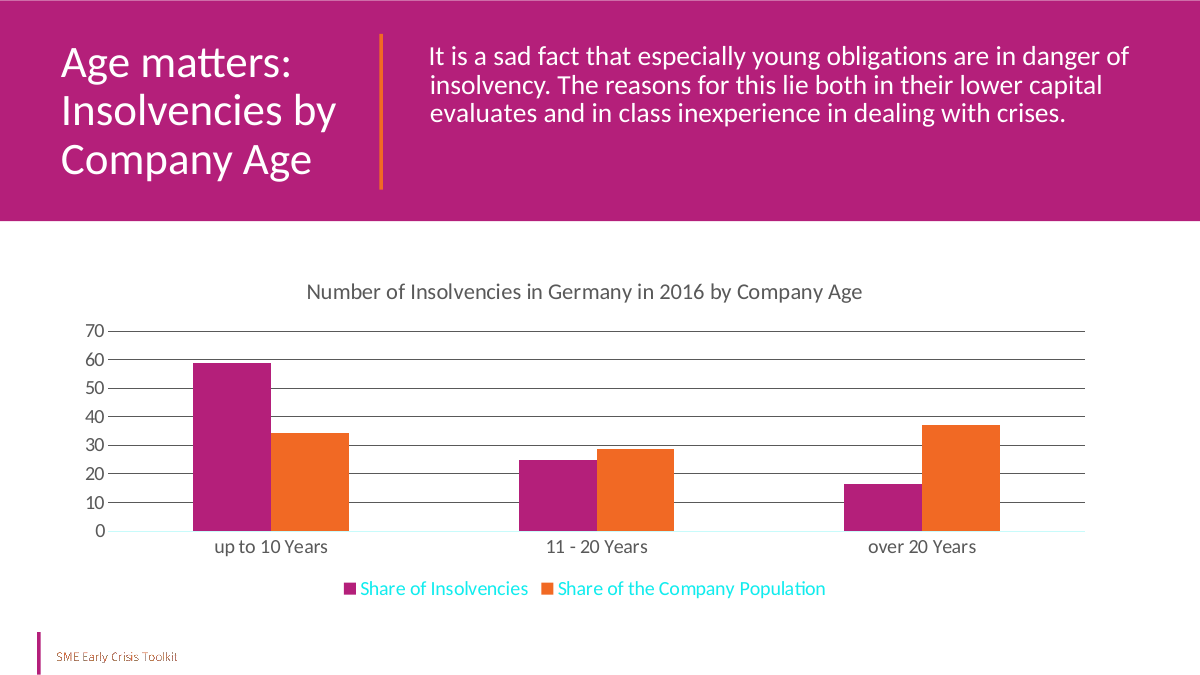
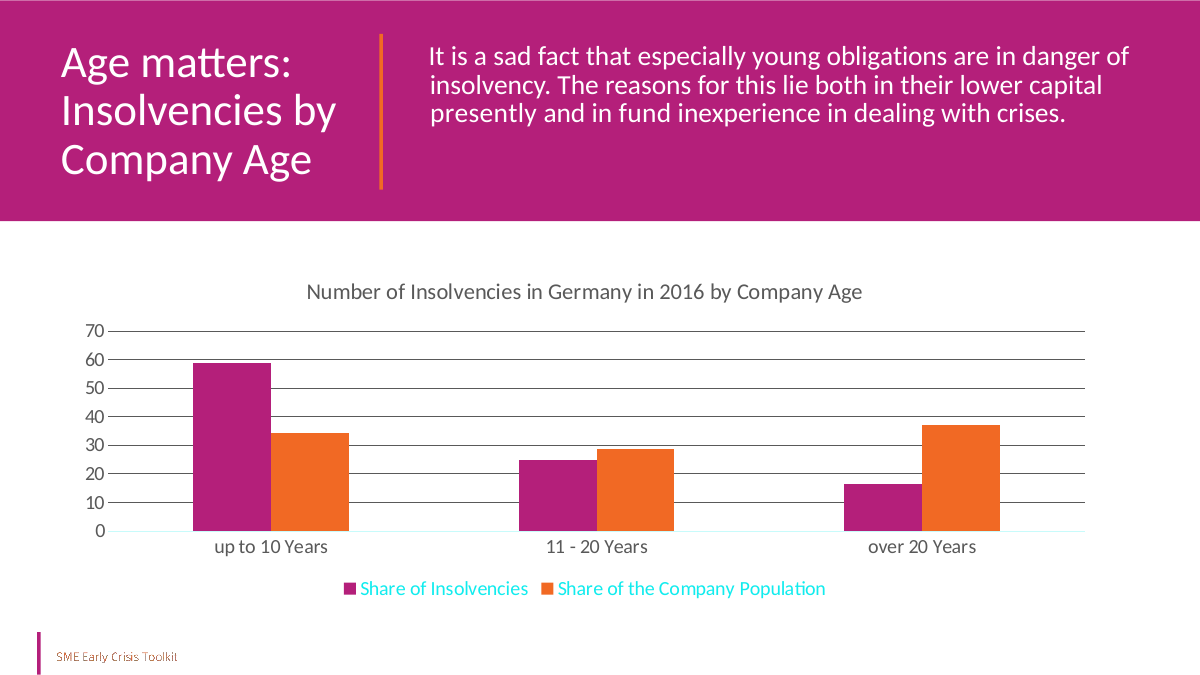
evaluates: evaluates -> presently
class: class -> fund
